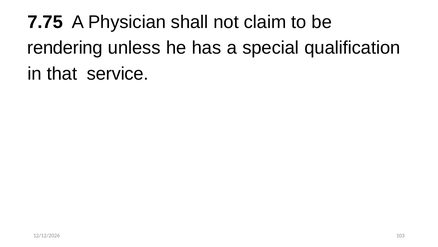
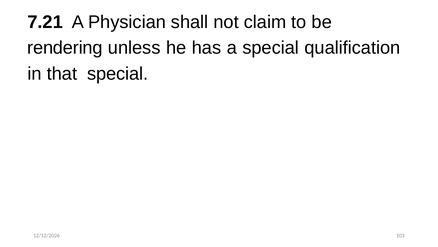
7.75: 7.75 -> 7.21
that service: service -> special
